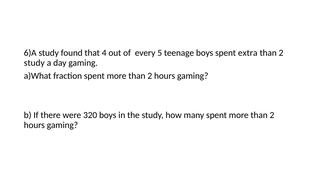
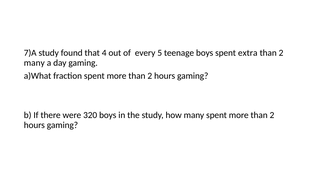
6)A: 6)A -> 7)A
study at (34, 63): study -> many
